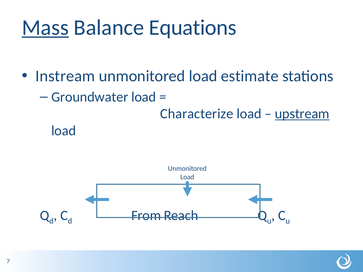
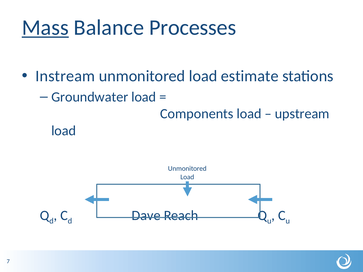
Equations: Equations -> Processes
Characterize: Characterize -> Components
upstream underline: present -> none
From: From -> Dave
